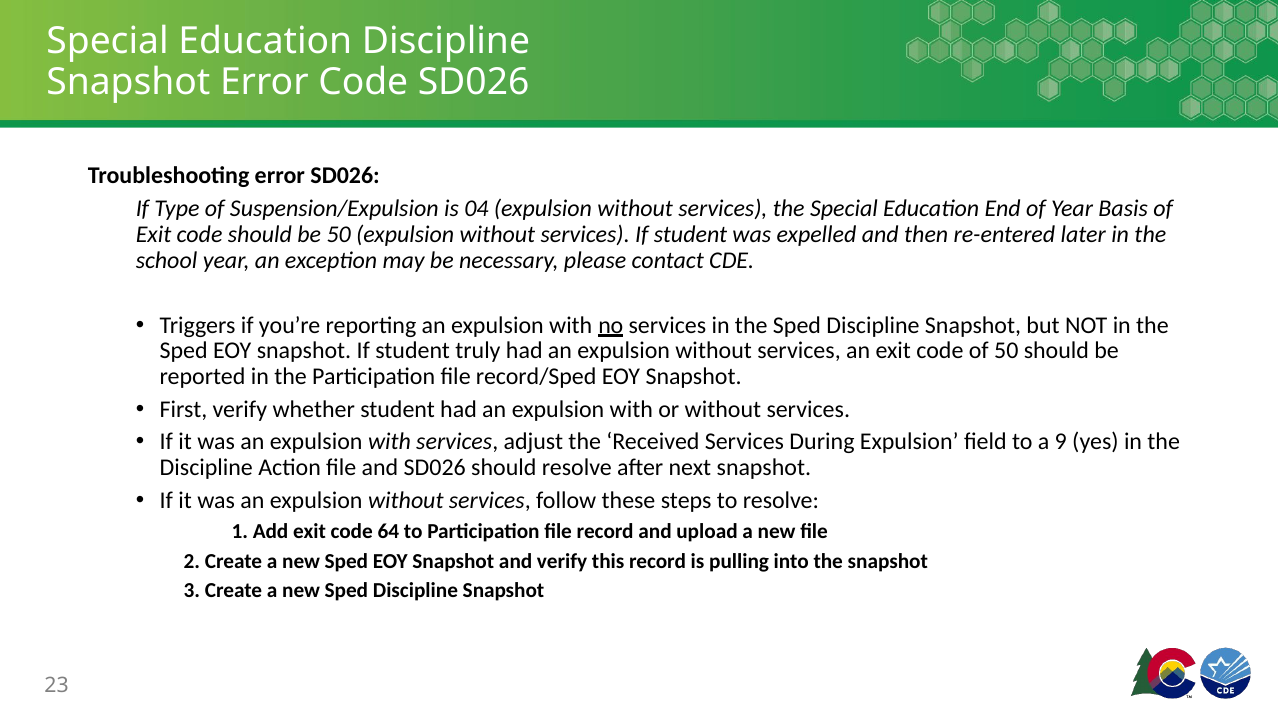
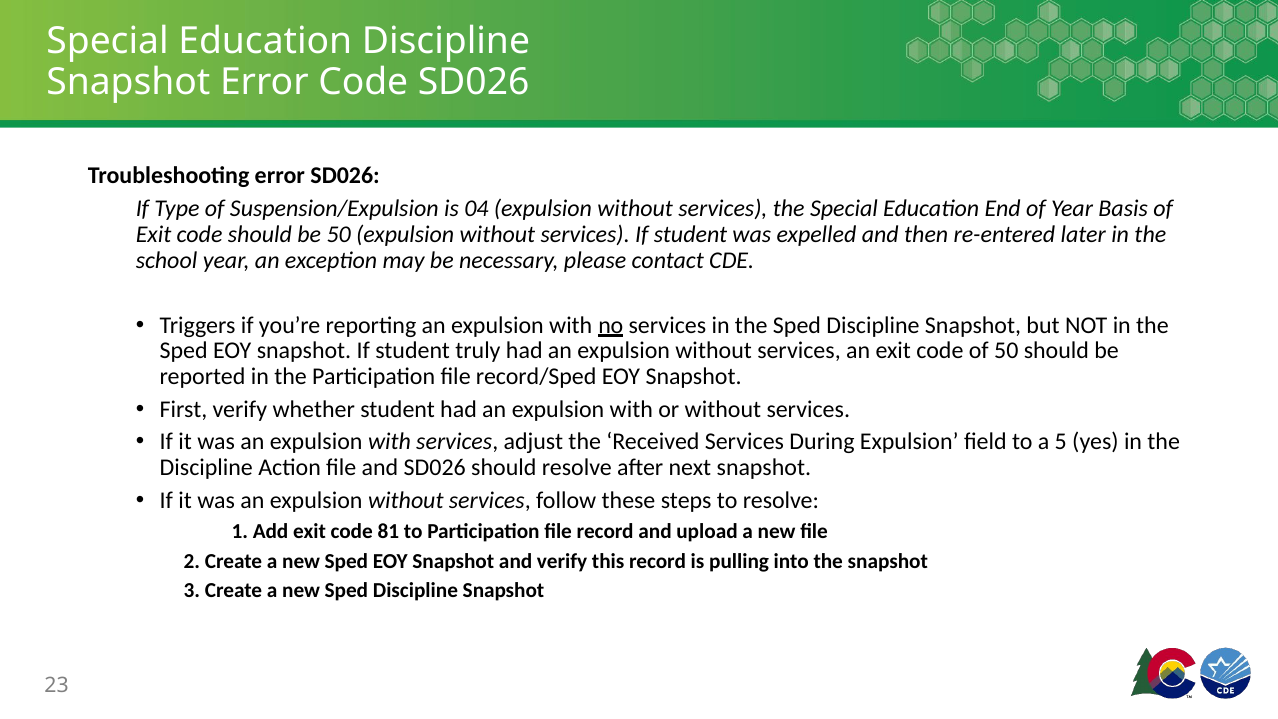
9: 9 -> 5
64: 64 -> 81
